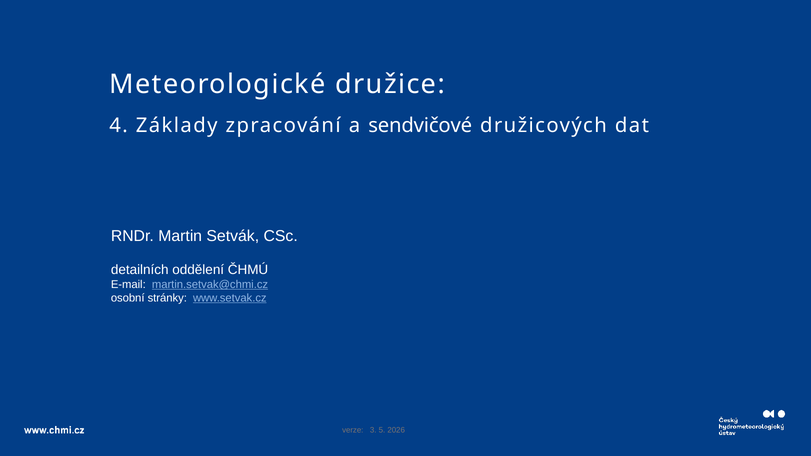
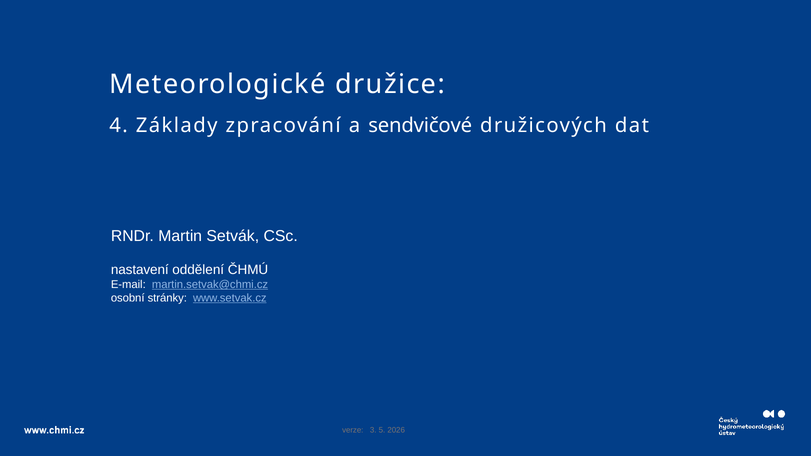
detailních: detailních -> nastavení
